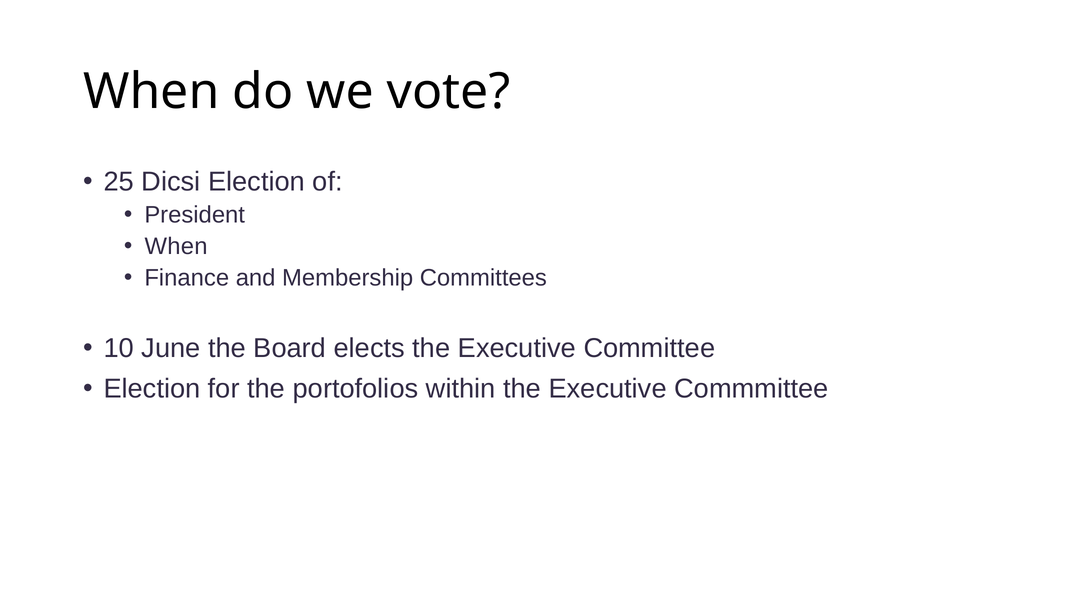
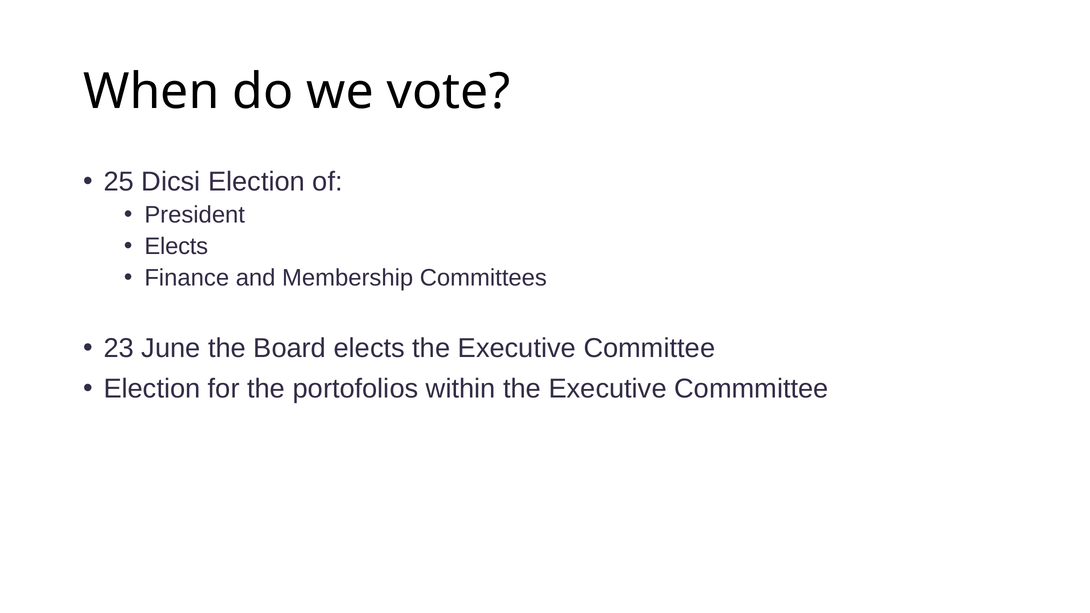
When at (176, 247): When -> Elects
10: 10 -> 23
